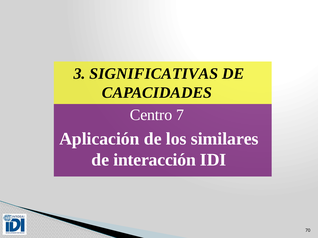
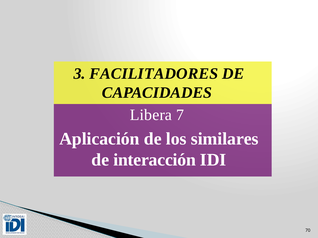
SIGNIFICATIVAS: SIGNIFICATIVAS -> FACILITADORES
Centro: Centro -> Libera
